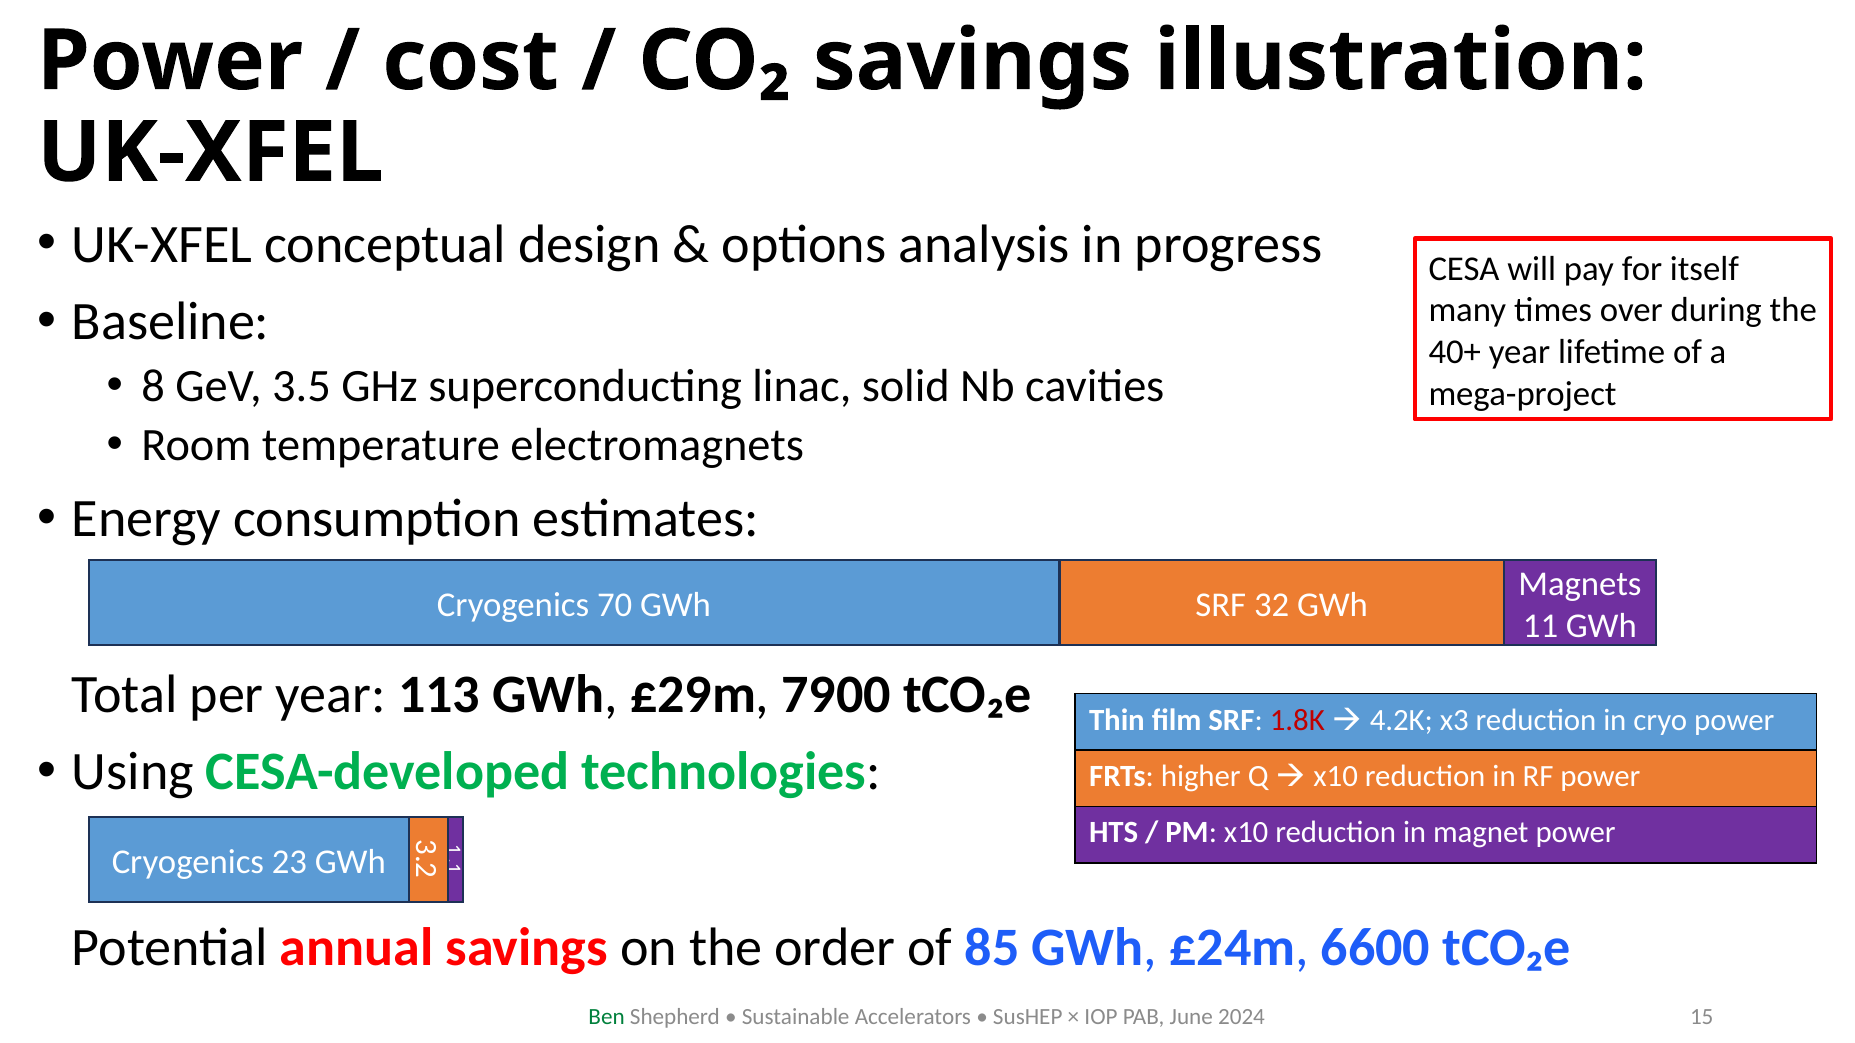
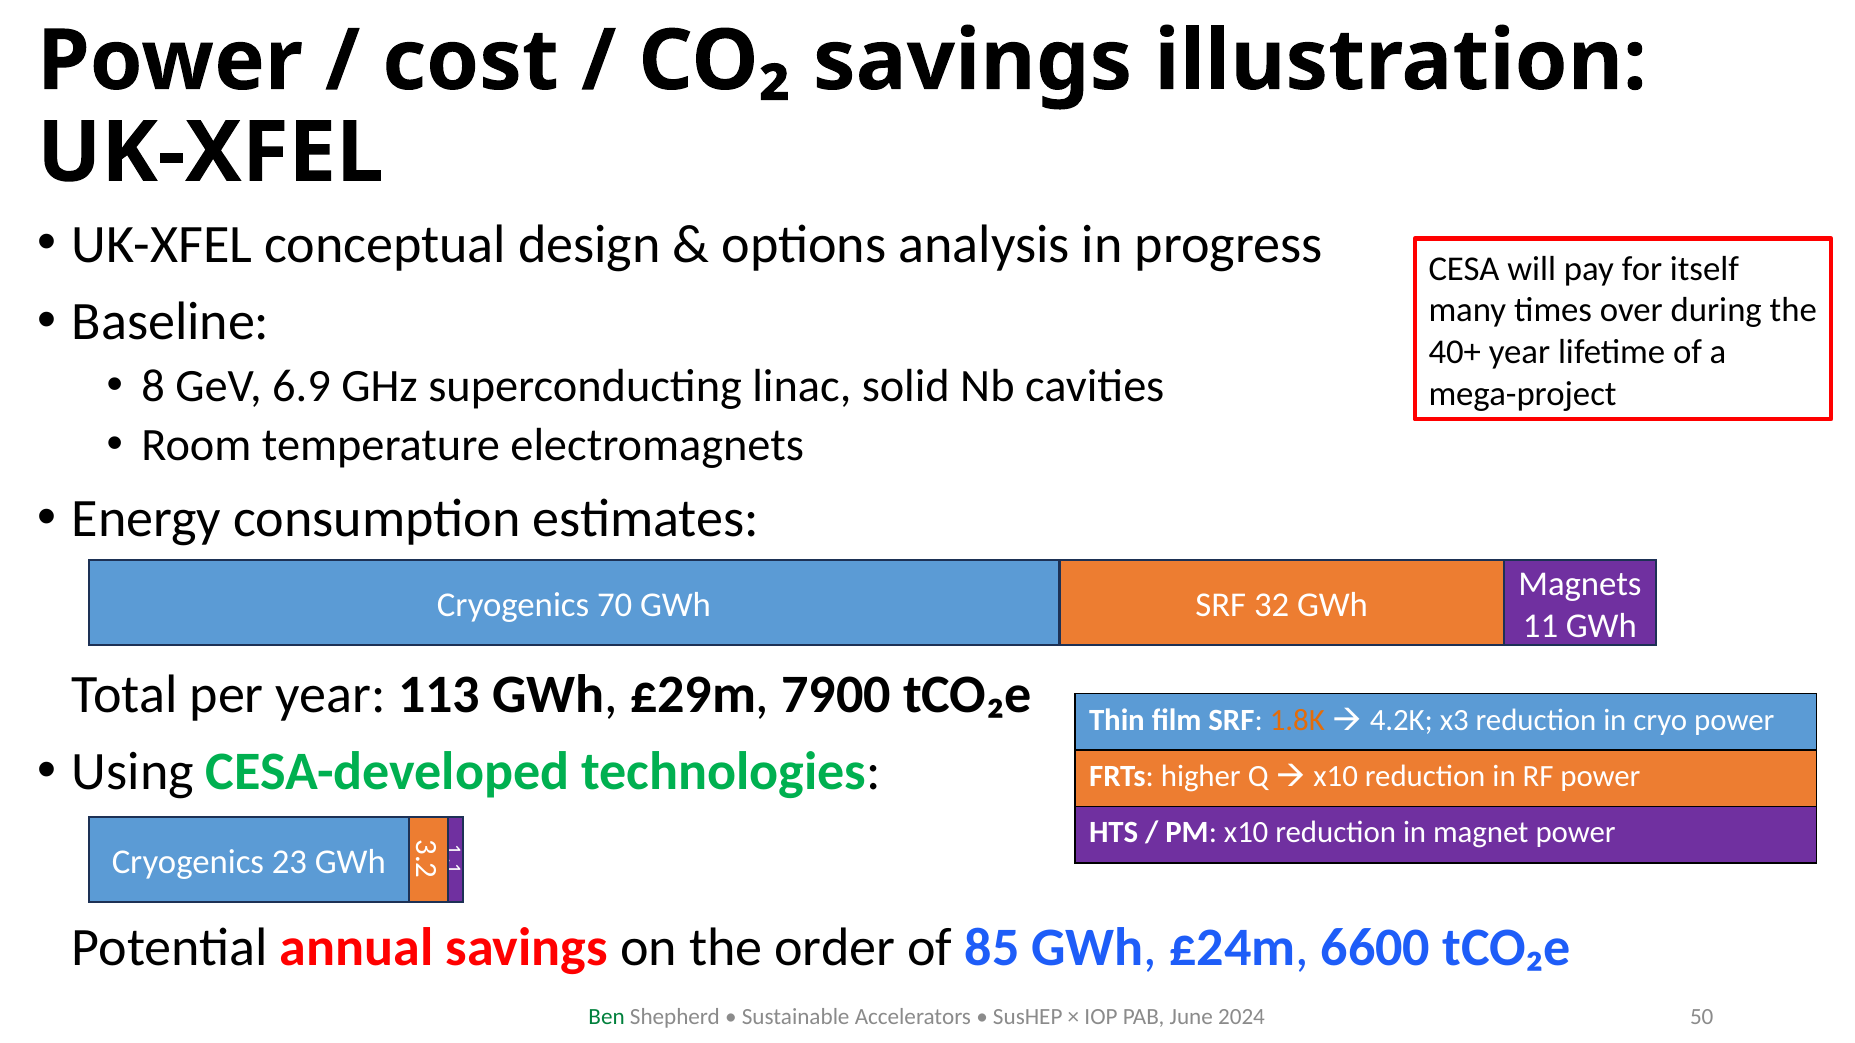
3.5: 3.5 -> 6.9
1.8K colour: red -> orange
15: 15 -> 50
